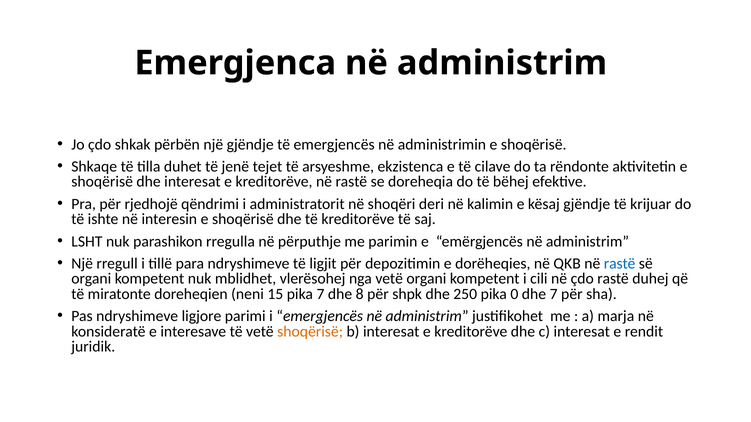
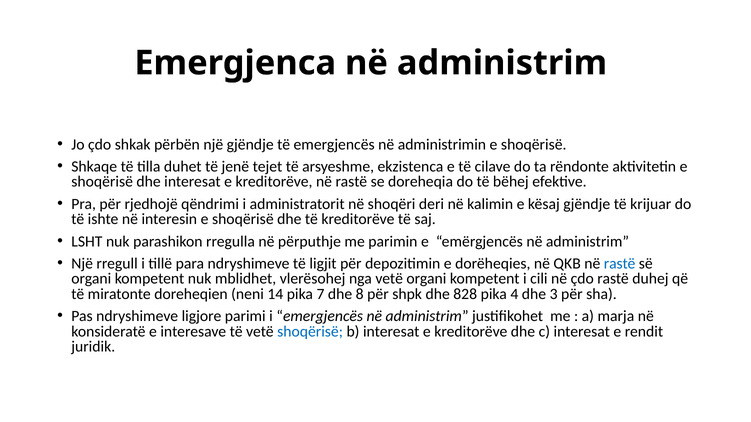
15: 15 -> 14
250: 250 -> 828
0: 0 -> 4
dhe 7: 7 -> 3
shoqërisë at (310, 332) colour: orange -> blue
